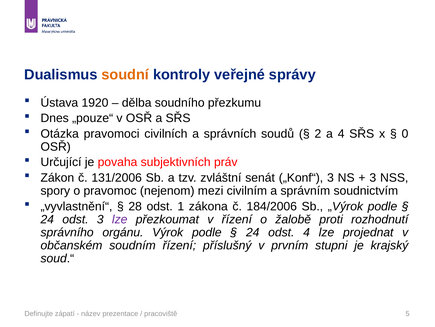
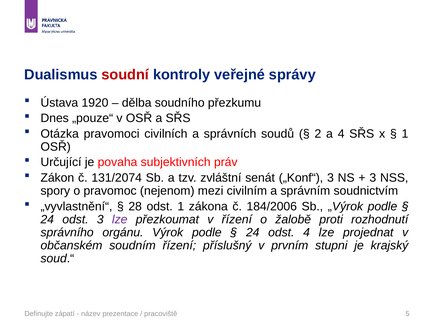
soudní colour: orange -> red
0 at (405, 133): 0 -> 1
131/2006: 131/2006 -> 131/2074
